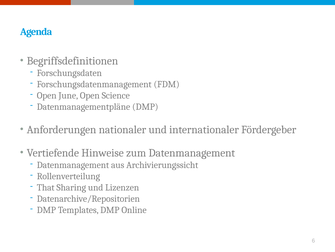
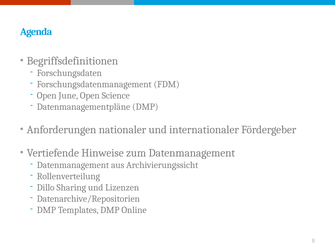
That: That -> Dillo
